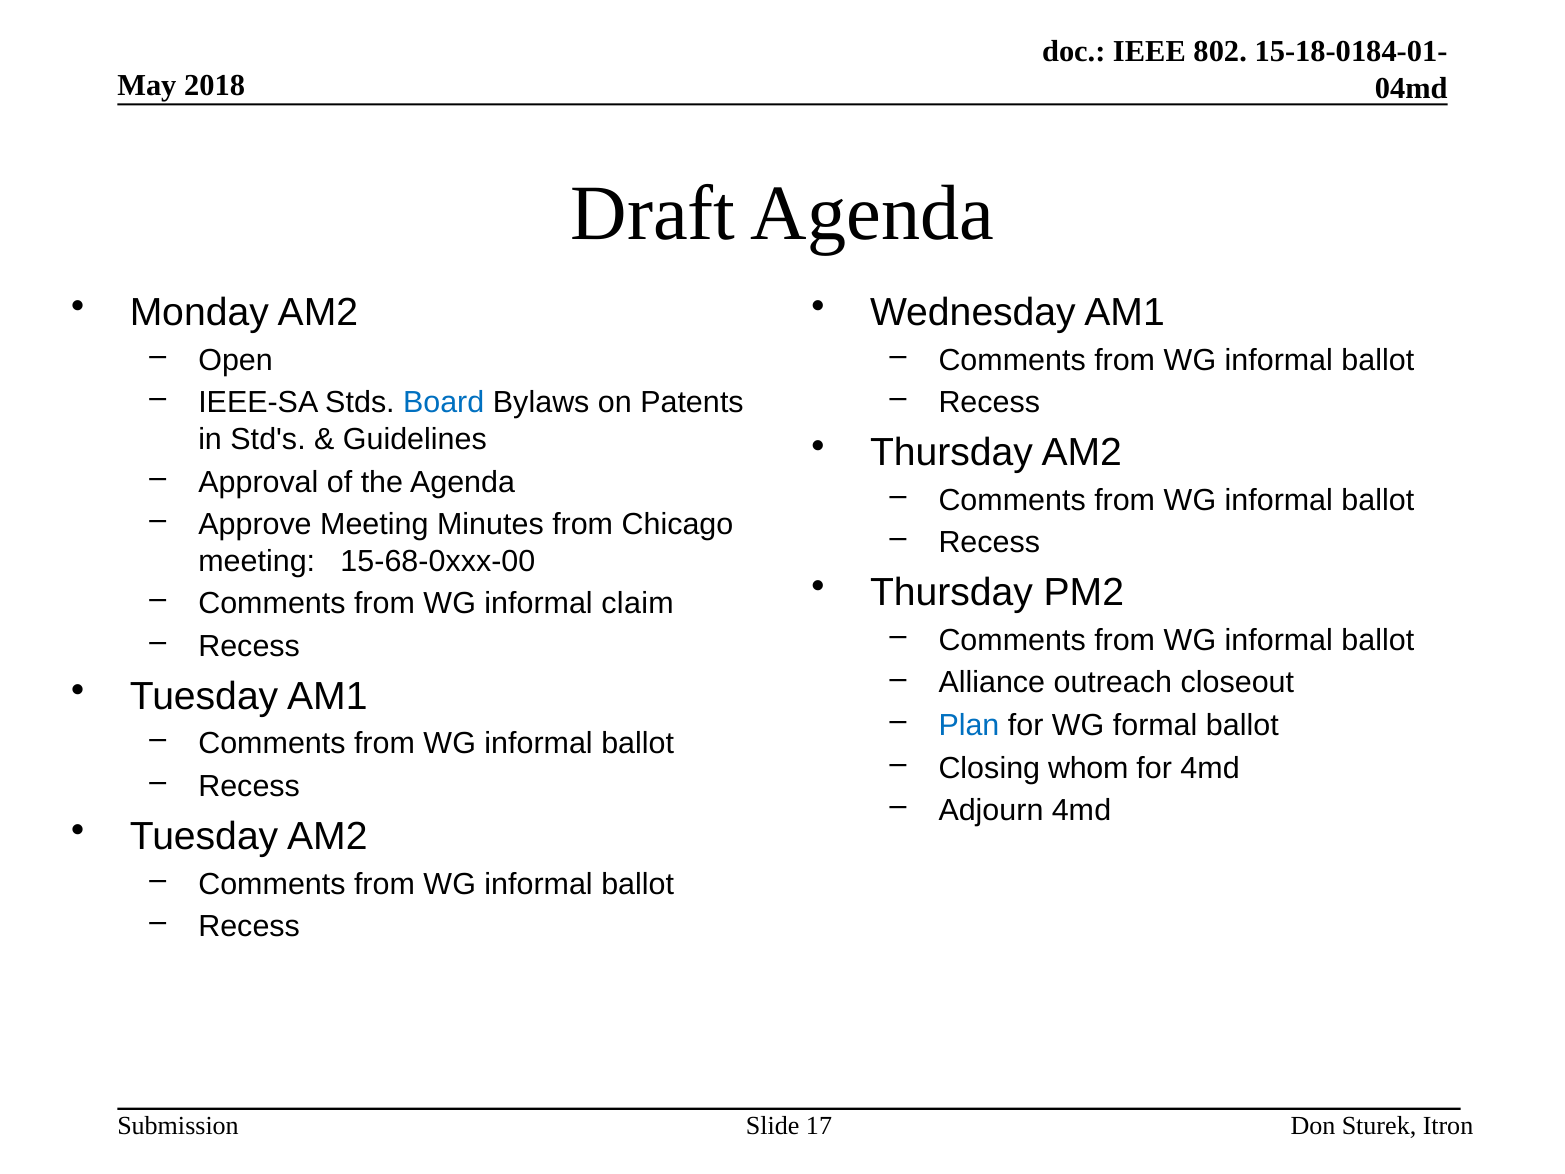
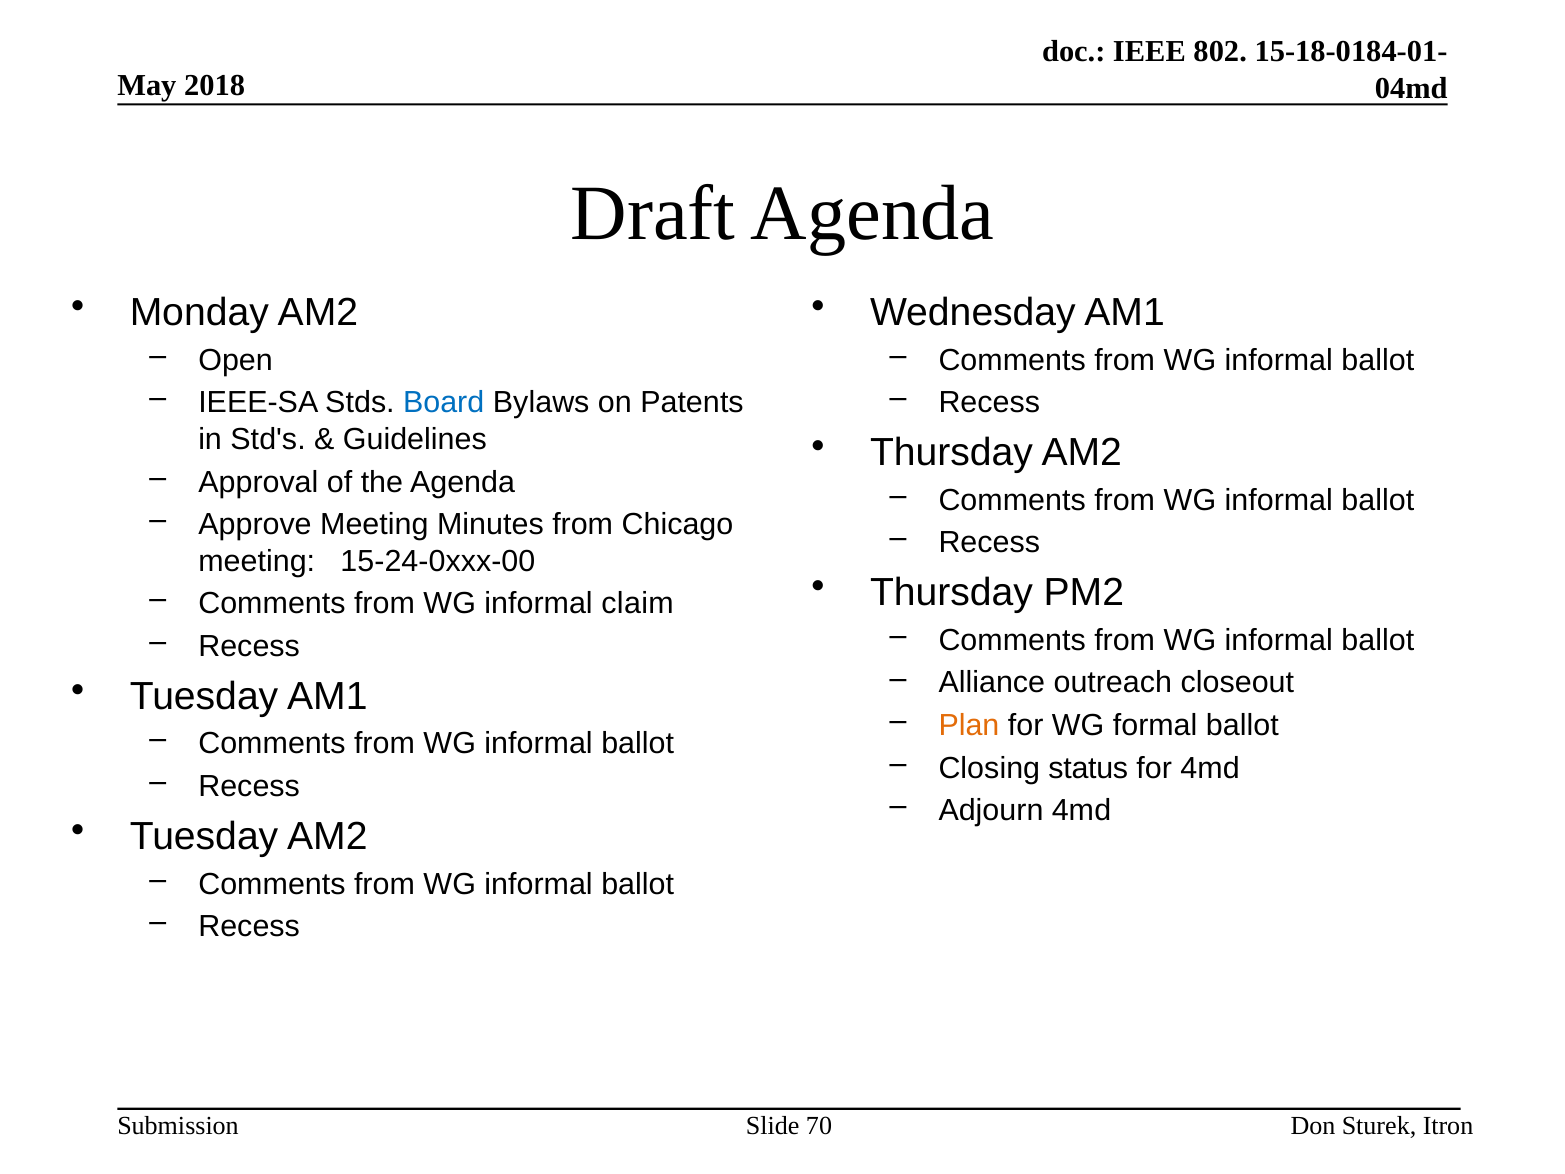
15-68-0xxx-00: 15-68-0xxx-00 -> 15-24-0xxx-00
Plan colour: blue -> orange
whom: whom -> status
17: 17 -> 70
